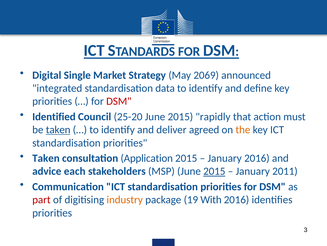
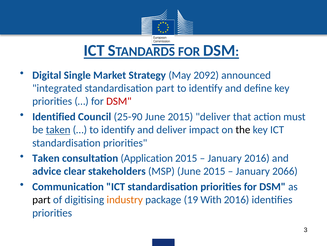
2069: 2069 -> 2092
standardisation data: data -> part
25-20: 25-20 -> 25-90
2015 rapidly: rapidly -> deliver
agreed: agreed -> impact
the colour: orange -> black
each: each -> clear
2015 at (214, 171) underline: present -> none
2011: 2011 -> 2066
part at (41, 199) colour: red -> black
